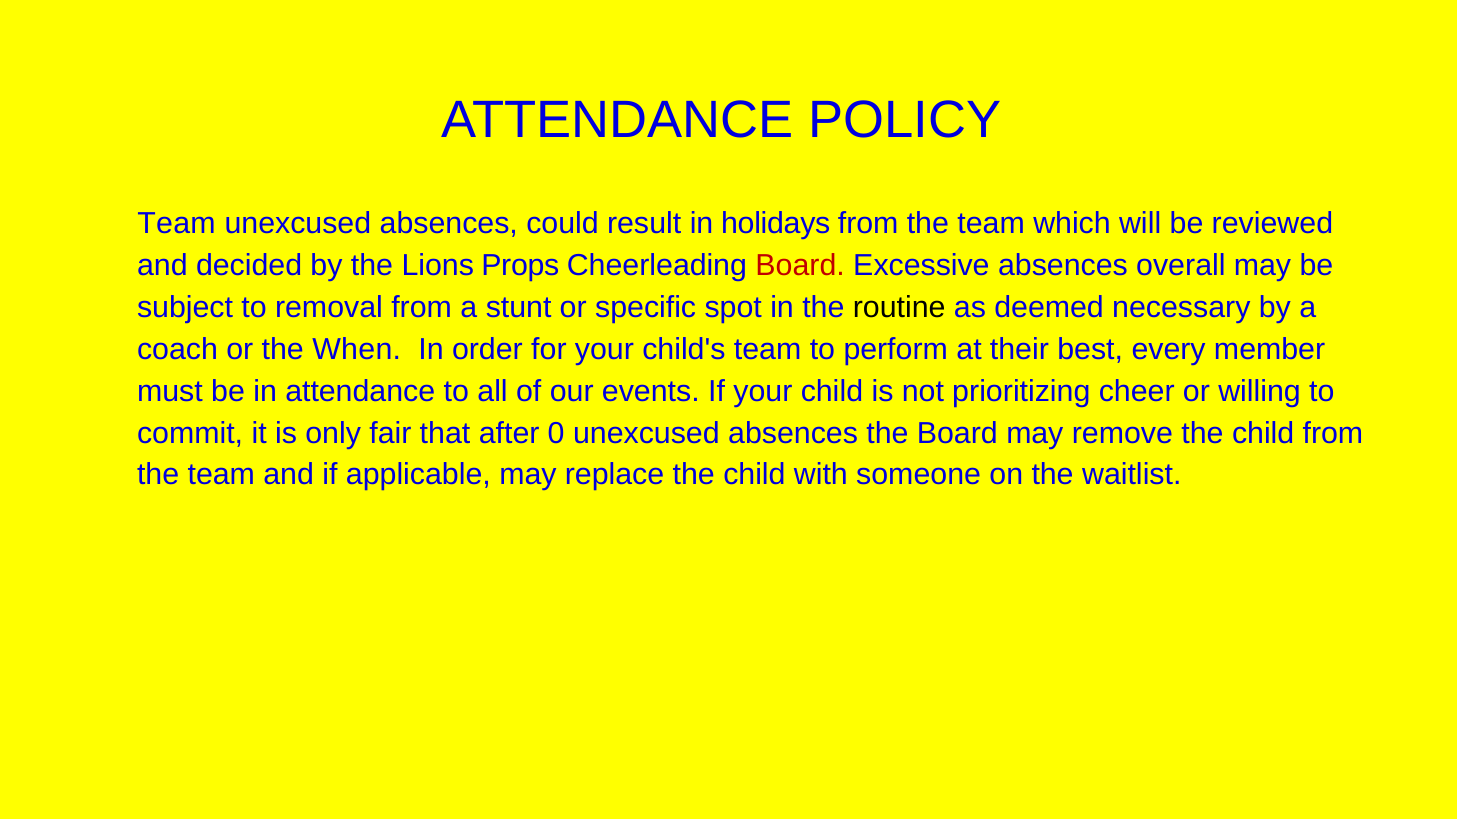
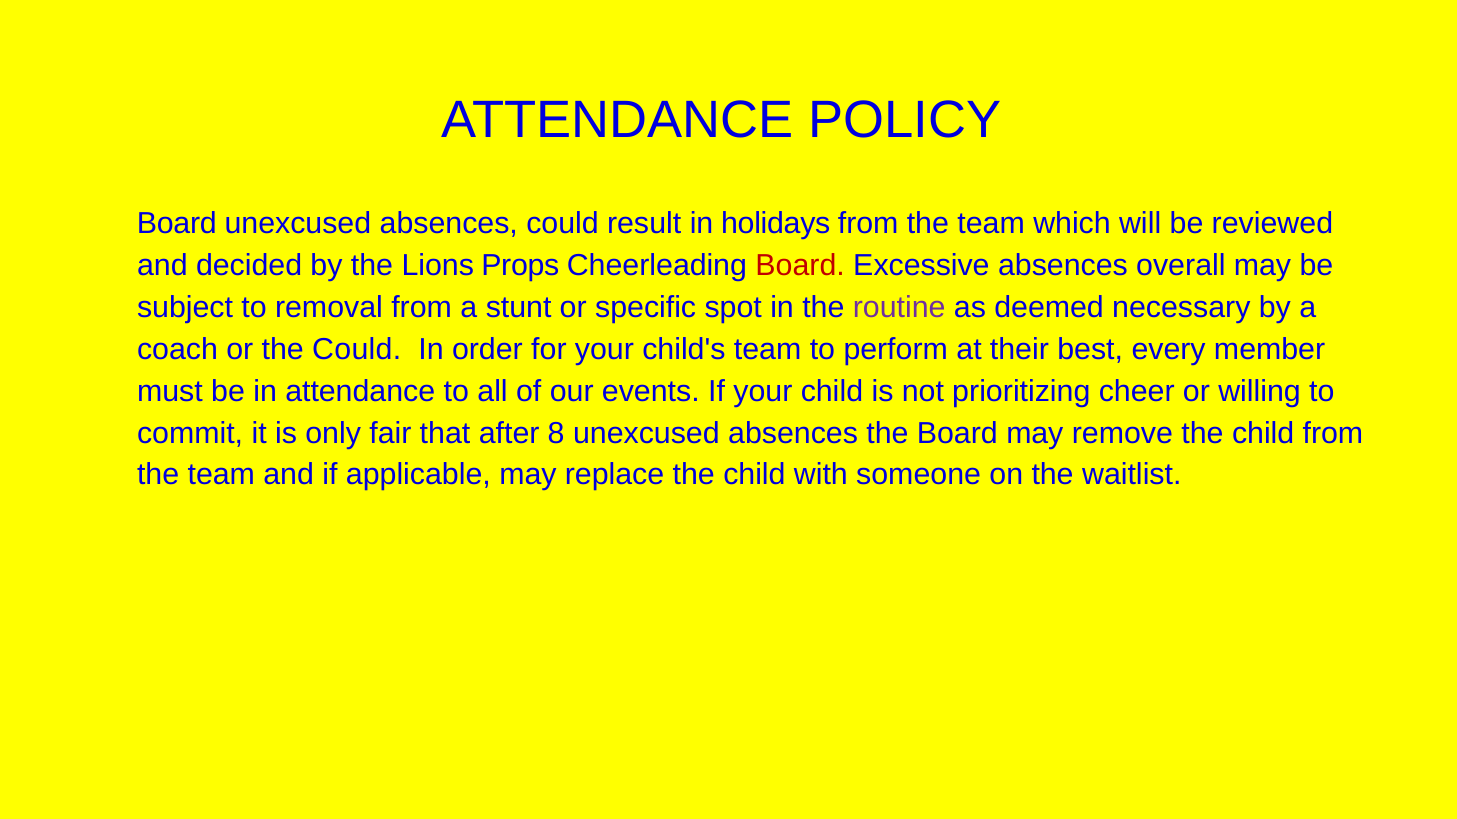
Team at (177, 224): Team -> Board
routine colour: black -> purple
the When: When -> Could
0: 0 -> 8
